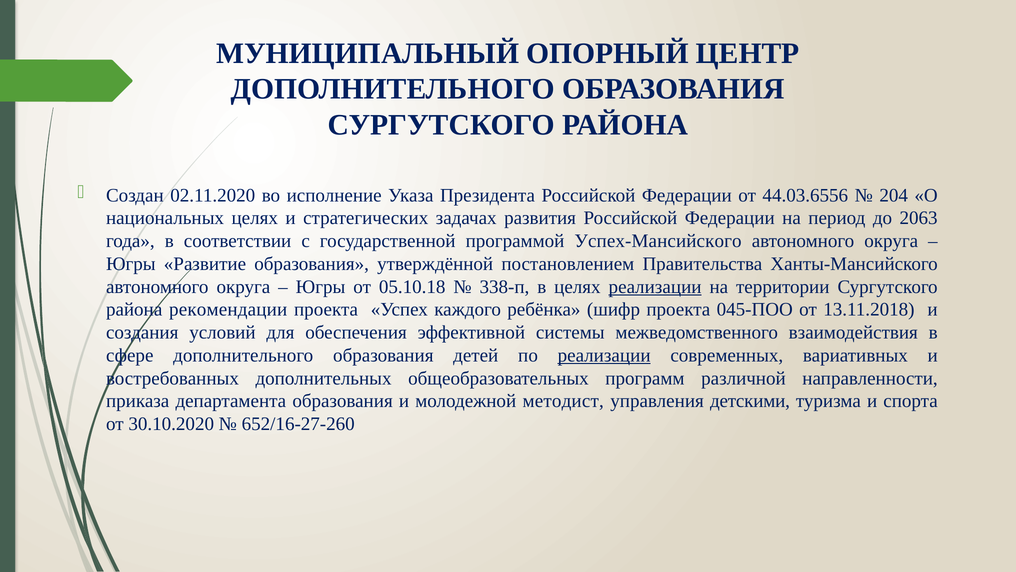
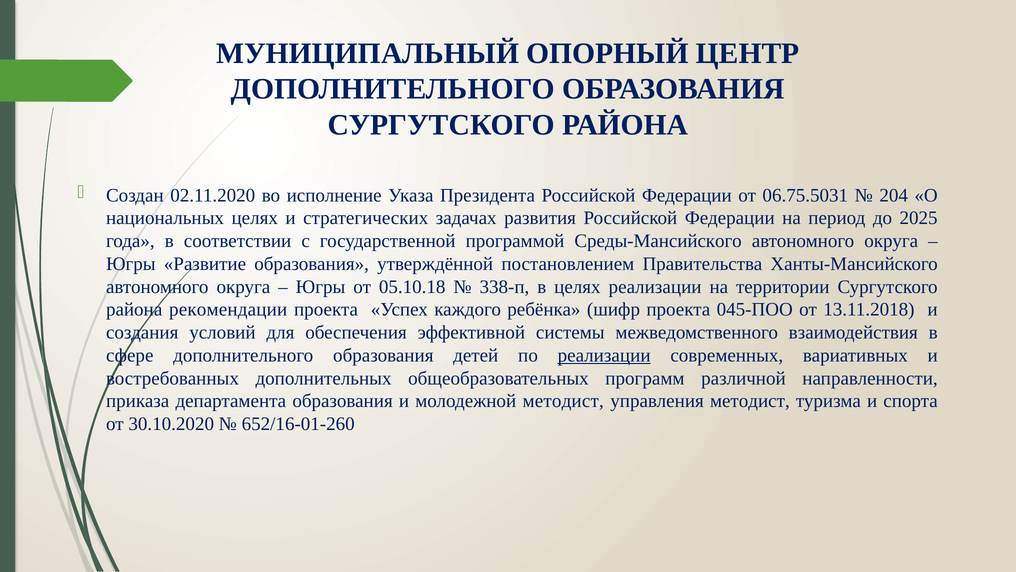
44.03.6556: 44.03.6556 -> 06.75.5031
2063: 2063 -> 2025
Успех-Мансийского: Успех-Мансийского -> Среды-Мансийского
реализации at (655, 286) underline: present -> none
управления детскими: детскими -> методист
652/16-27-260: 652/16-27-260 -> 652/16-01-260
